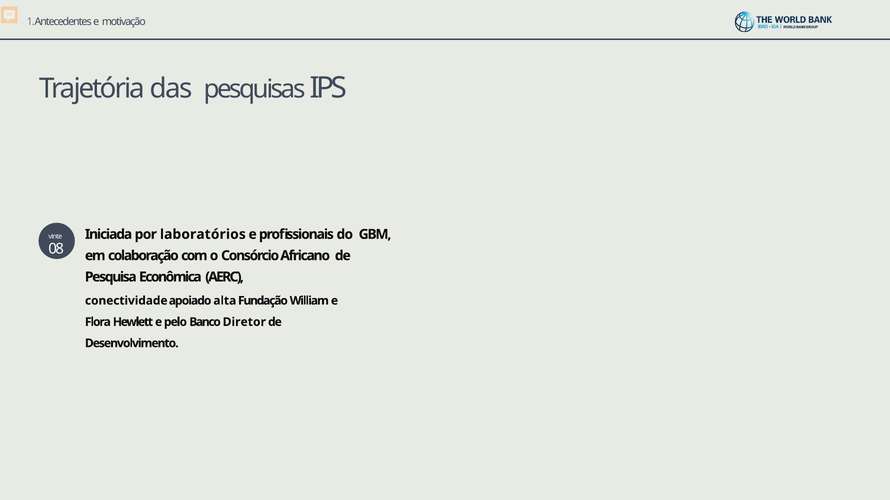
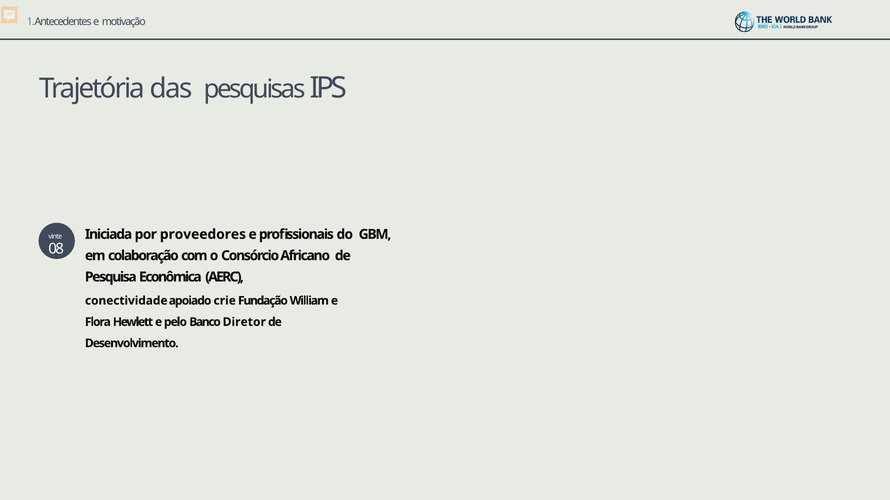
laboratórios: laboratórios -> proveedores
alta: alta -> crie
